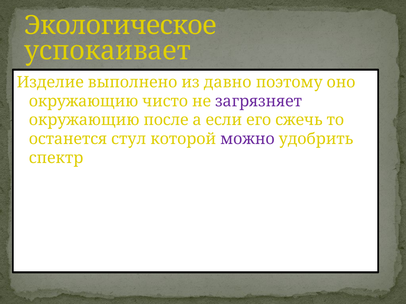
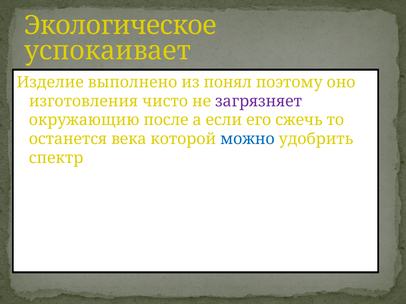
давно: давно -> понял
окружающию at (84, 101): окружающию -> изготовления
стул: стул -> века
можно colour: purple -> blue
